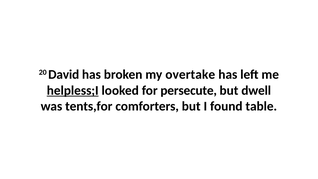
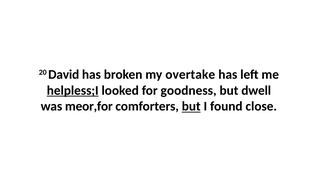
persecute: persecute -> goodness
tents,for: tents,for -> meor,for
but at (191, 106) underline: none -> present
table: table -> close
